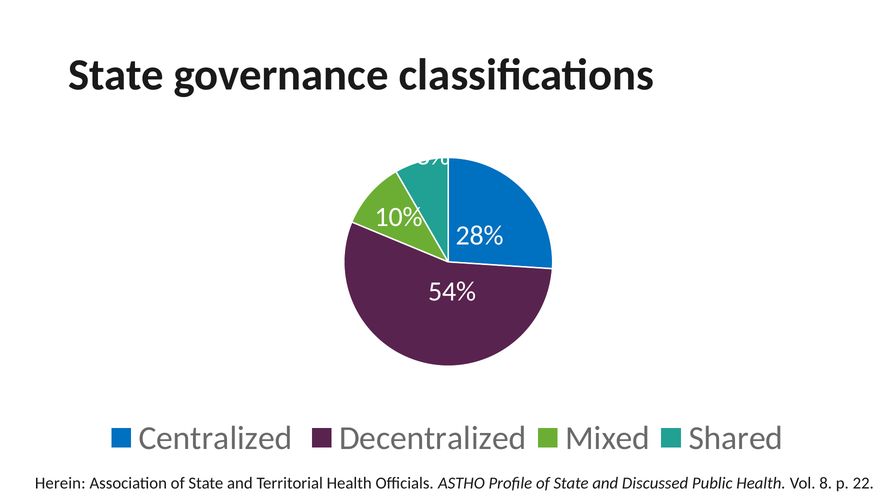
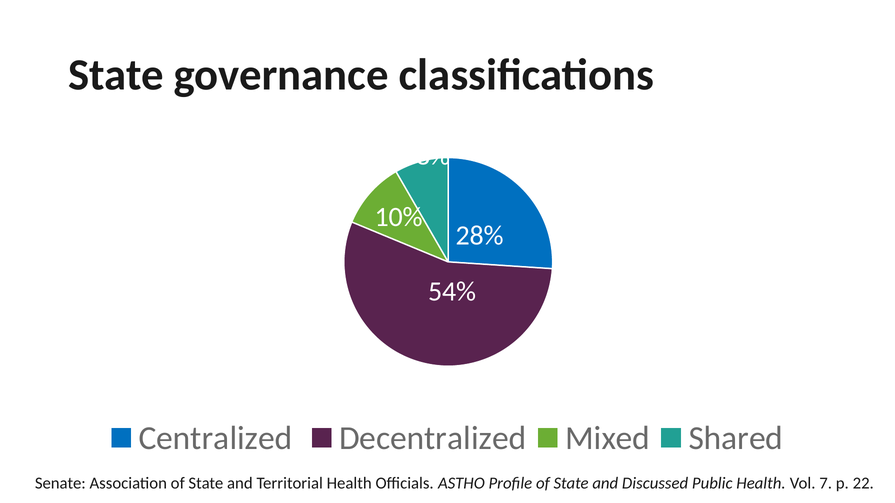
Herein: Herein -> Senate
8: 8 -> 7
